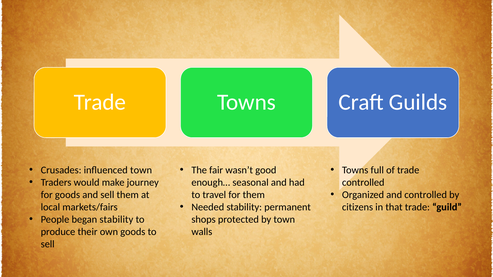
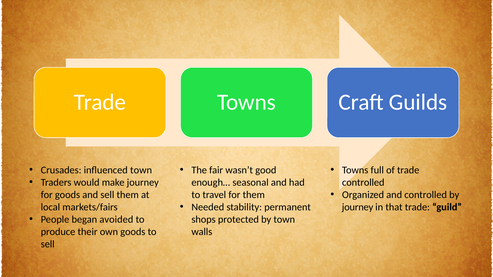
citizens at (358, 207): citizens -> journey
began stability: stability -> avoided
